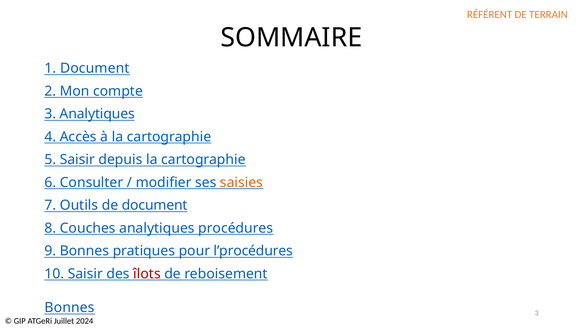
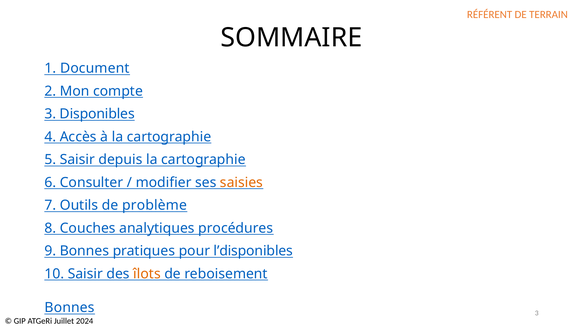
3 Analytiques: Analytiques -> Disponibles
de document: document -> problème
l’procédures: l’procédures -> l’disponibles
îlots colour: red -> orange
